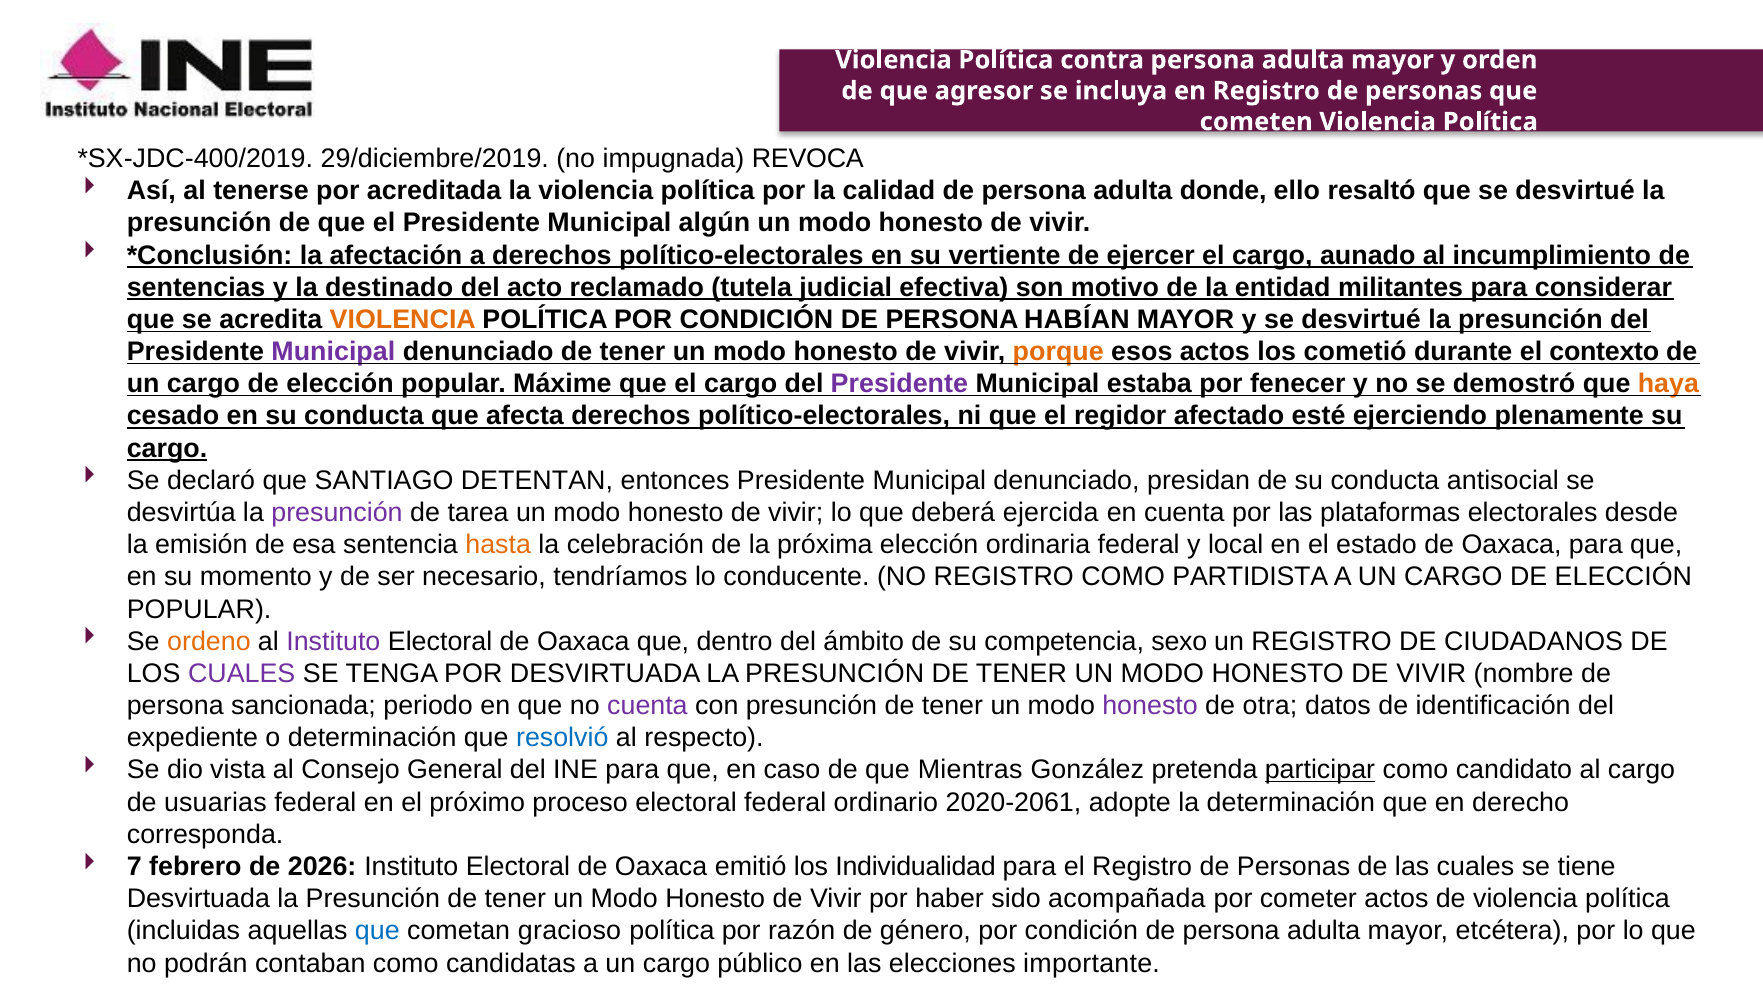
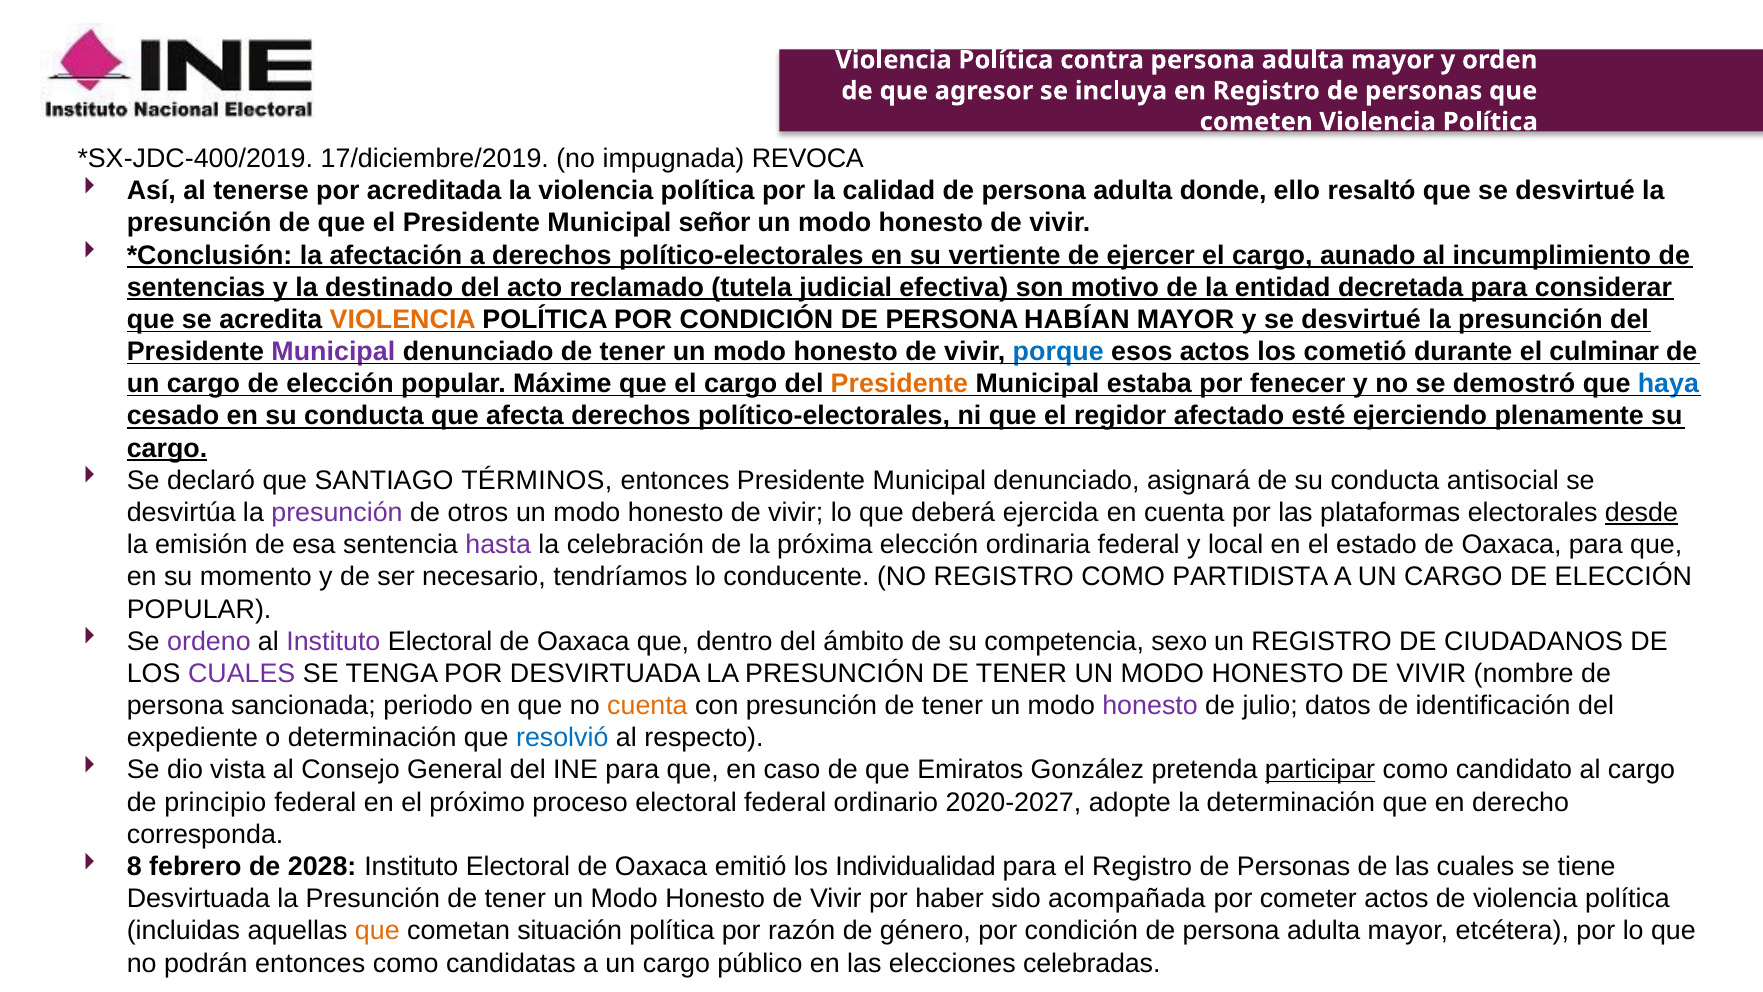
29/diciembre/2019: 29/diciembre/2019 -> 17/diciembre/2019
algún: algún -> señor
militantes: militantes -> decretada
porque colour: orange -> blue
contexto: contexto -> culminar
Presidente at (899, 384) colour: purple -> orange
haya colour: orange -> blue
DETENTAN: DETENTAN -> TÉRMINOS
presidan: presidan -> asignará
tarea: tarea -> otros
desde underline: none -> present
hasta colour: orange -> purple
ordeno colour: orange -> purple
cuenta at (647, 705) colour: purple -> orange
otra: otra -> julio
Mientras: Mientras -> Emiratos
usuarias: usuarias -> principio
2020-2061: 2020-2061 -> 2020-2027
7: 7 -> 8
2026: 2026 -> 2028
que at (377, 931) colour: blue -> orange
gracioso: gracioso -> situación
podrán contaban: contaban -> entonces
importante: importante -> celebradas
